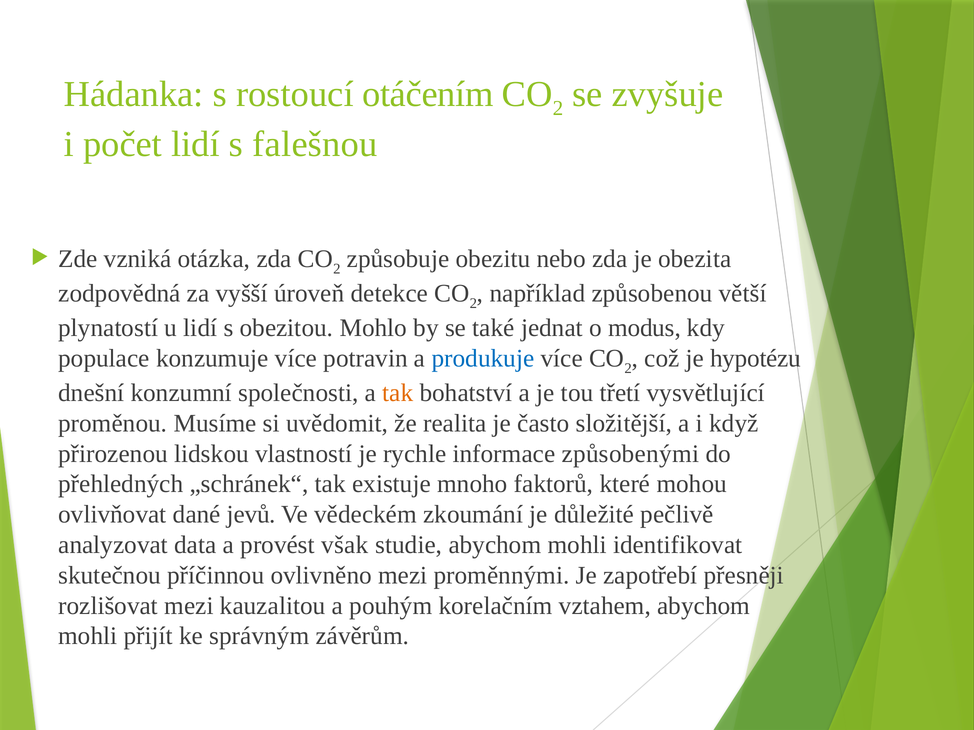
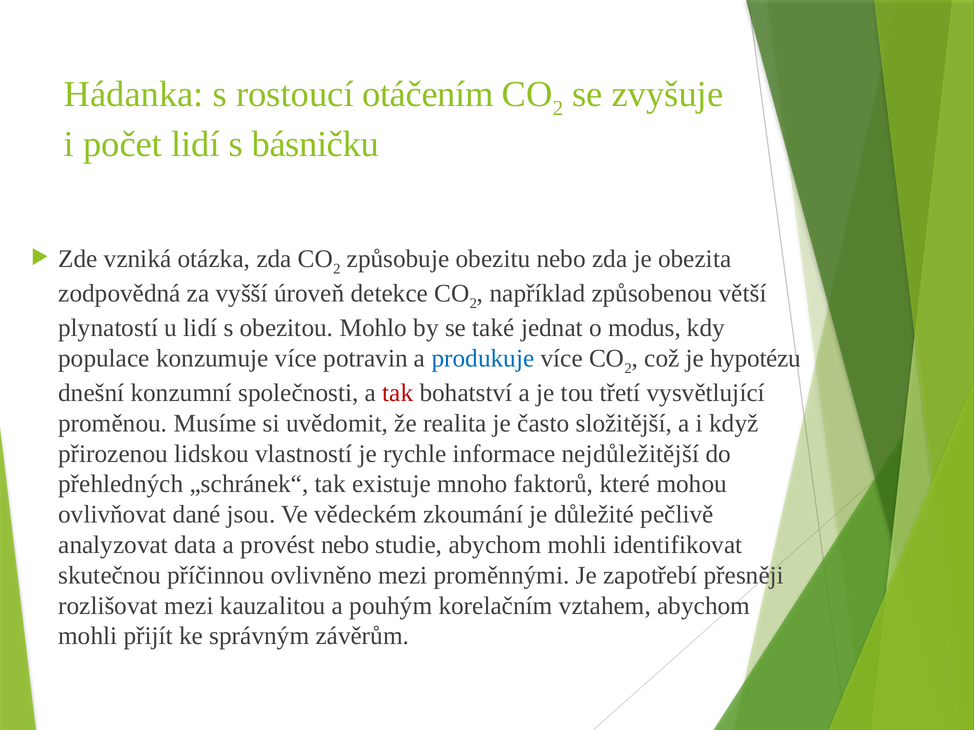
falešnou: falešnou -> básničku
tak at (398, 393) colour: orange -> red
způsobenými: způsobenými -> nejdůležitější
jevů: jevů -> jsou
provést však: však -> nebo
